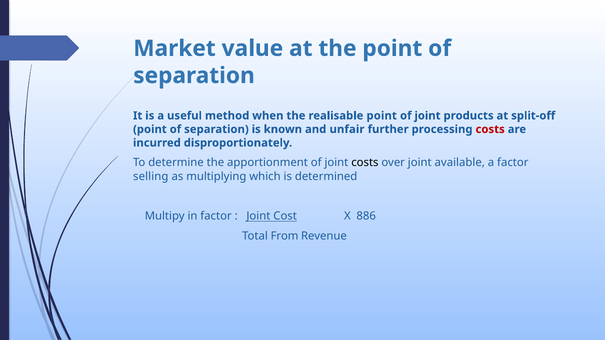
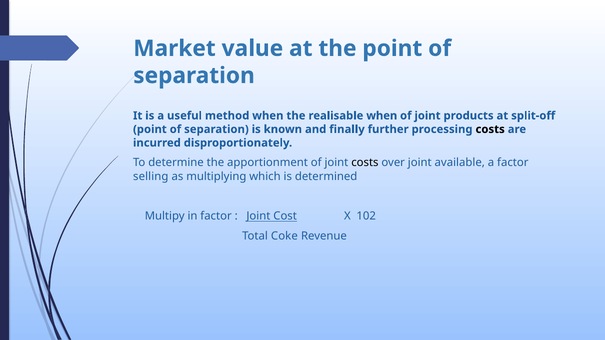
realisable point: point -> when
unfair: unfair -> finally
costs at (490, 129) colour: red -> black
886: 886 -> 102
From: From -> Coke
